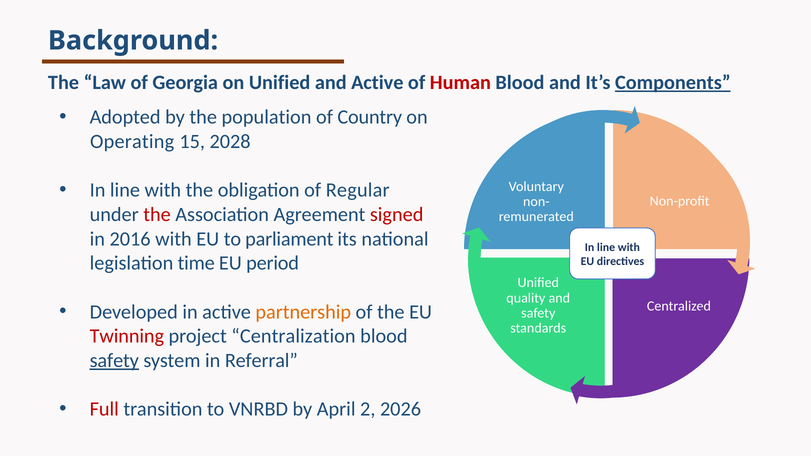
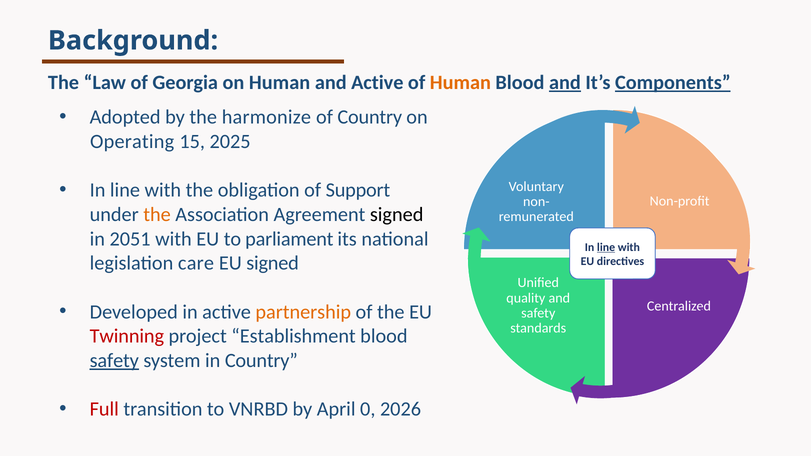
on Unified: Unified -> Human
Human at (460, 82) colour: red -> orange
and at (565, 82) underline: none -> present
population: population -> harmonize
2028: 2028 -> 2025
Regular: Regular -> Support
the at (157, 215) colour: red -> orange
signed at (397, 215) colour: red -> black
2016: 2016 -> 2051
line at (606, 247) underline: none -> present
time: time -> care
EU period: period -> signed
Centralization: Centralization -> Establishment
in Referral: Referral -> Country
2: 2 -> 0
